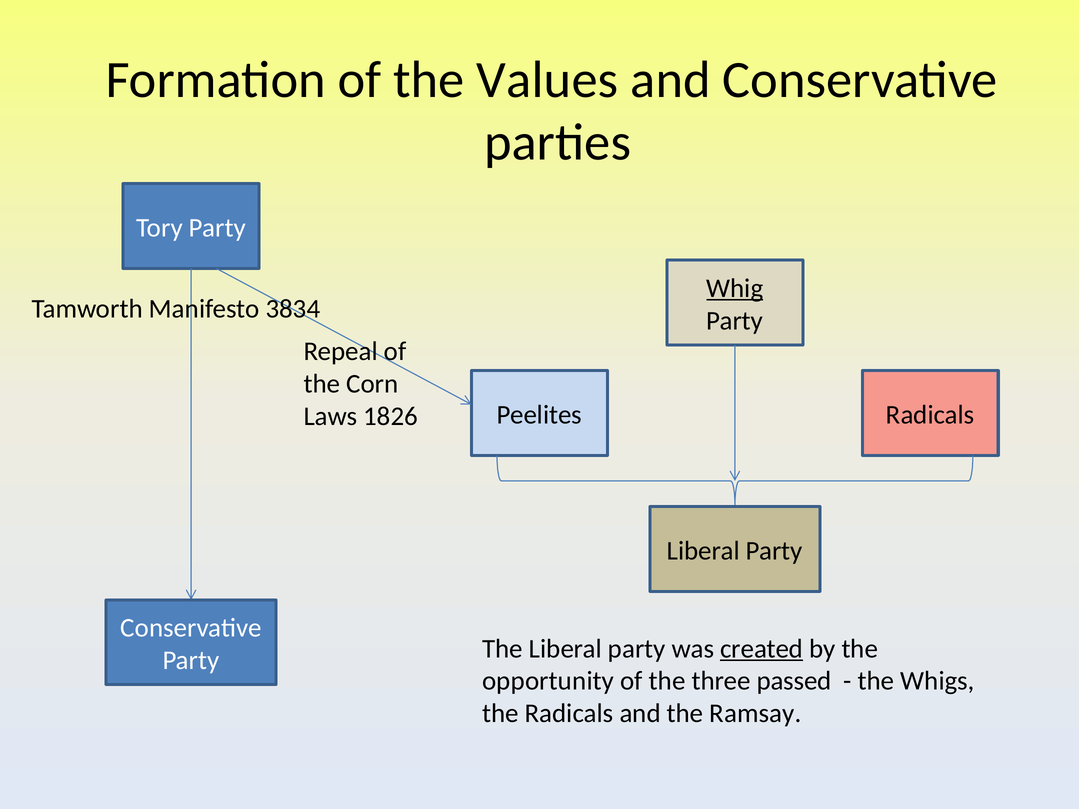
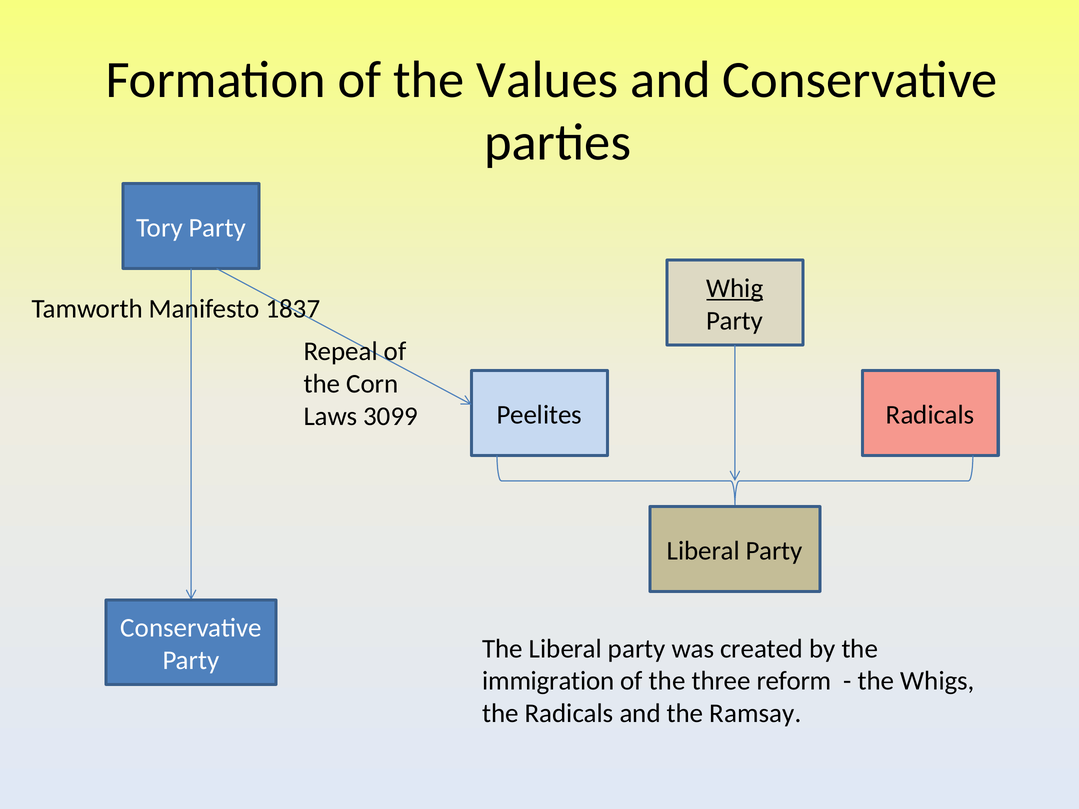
3834: 3834 -> 1837
1826: 1826 -> 3099
created underline: present -> none
opportunity: opportunity -> immigration
passed: passed -> reform
